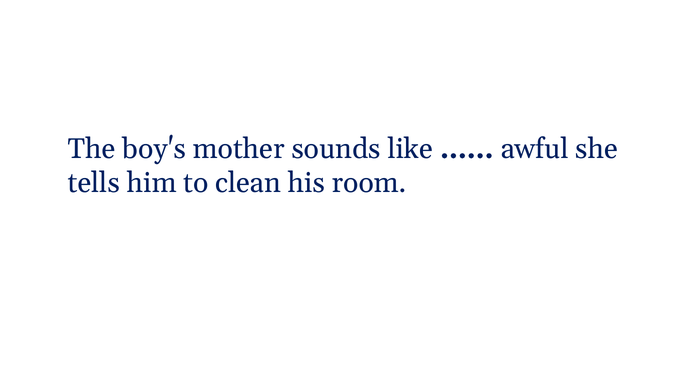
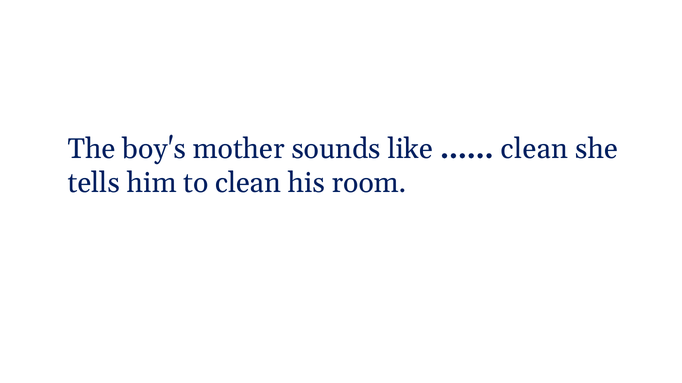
awful at (535, 149): awful -> clean
